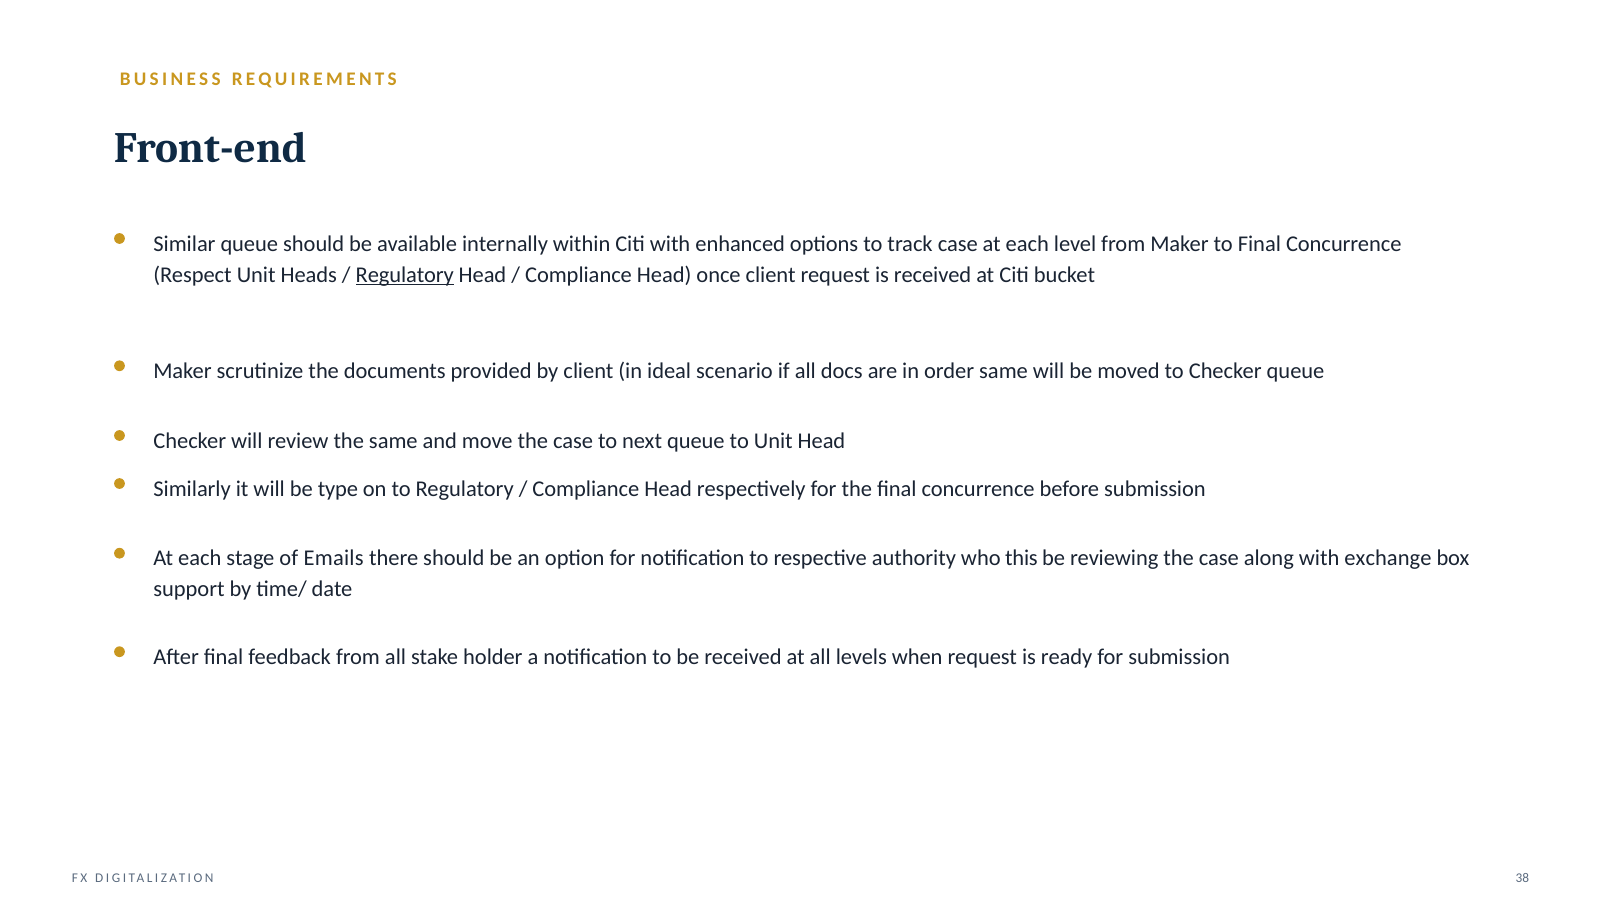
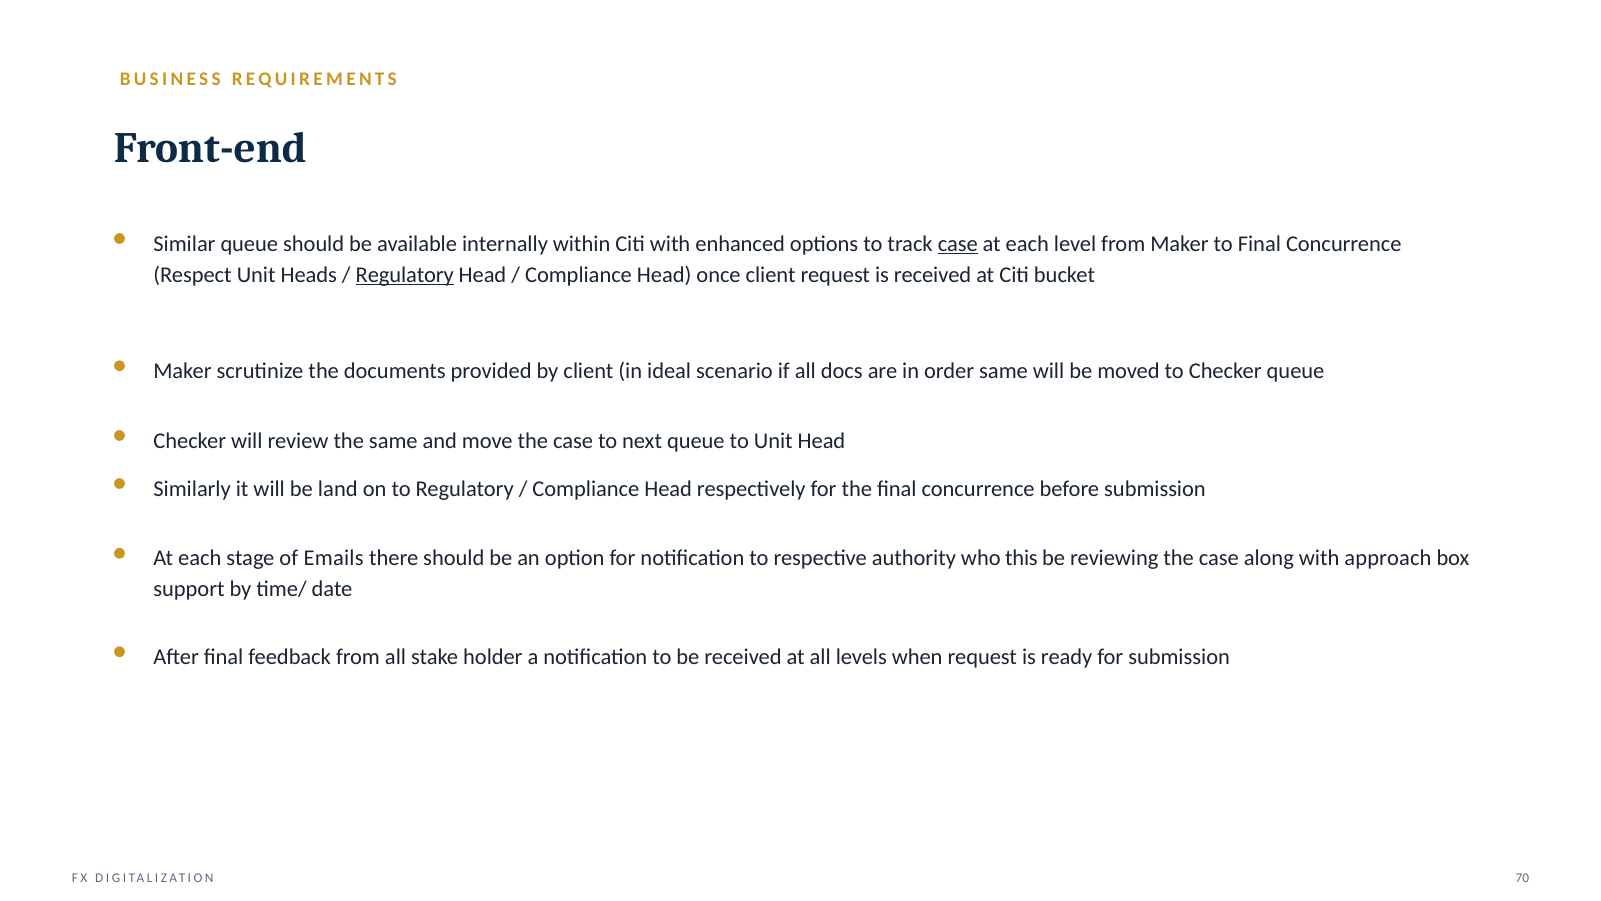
case at (958, 244) underline: none -> present
type: type -> land
exchange: exchange -> approach
38: 38 -> 70
